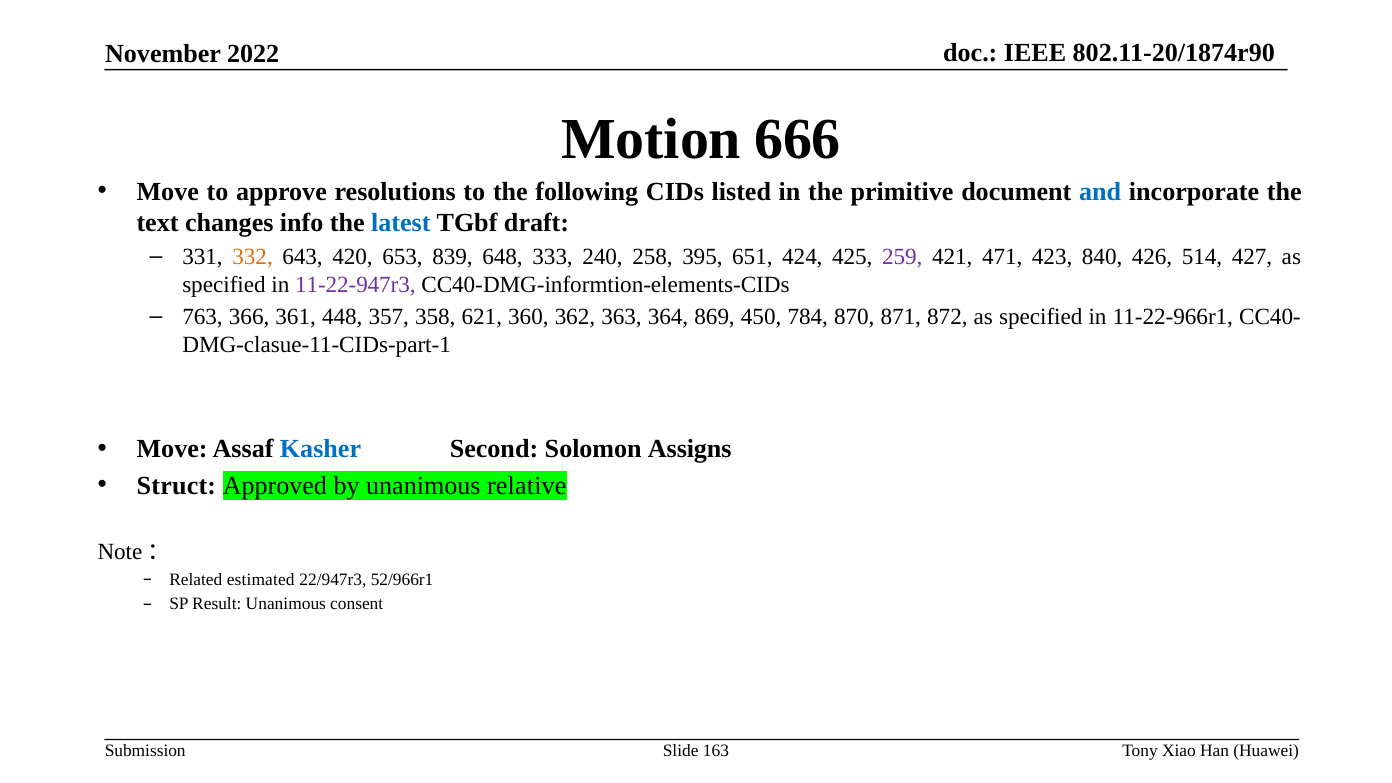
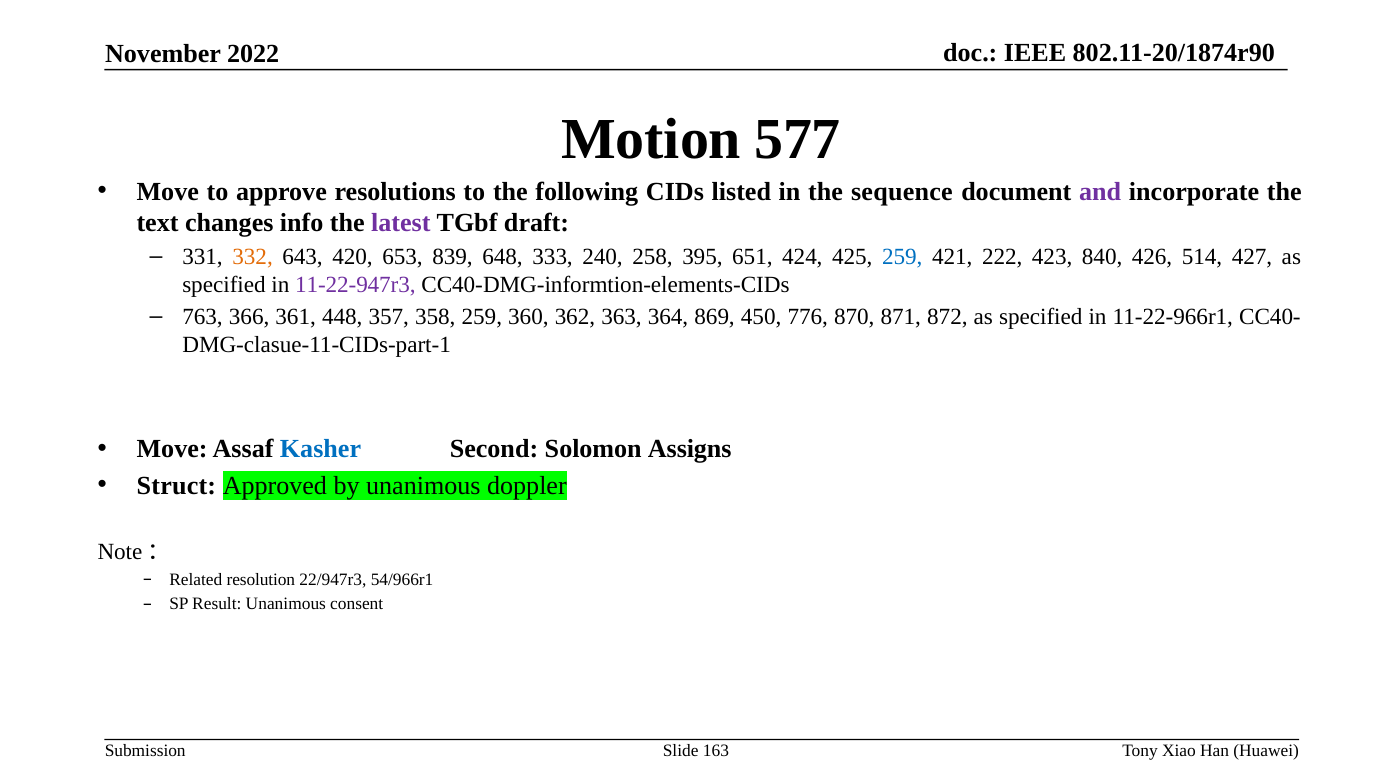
666: 666 -> 577
primitive: primitive -> sequence
and colour: blue -> purple
latest colour: blue -> purple
259 at (902, 257) colour: purple -> blue
471: 471 -> 222
358 621: 621 -> 259
784: 784 -> 776
relative: relative -> doppler
estimated: estimated -> resolution
52/966r1: 52/966r1 -> 54/966r1
